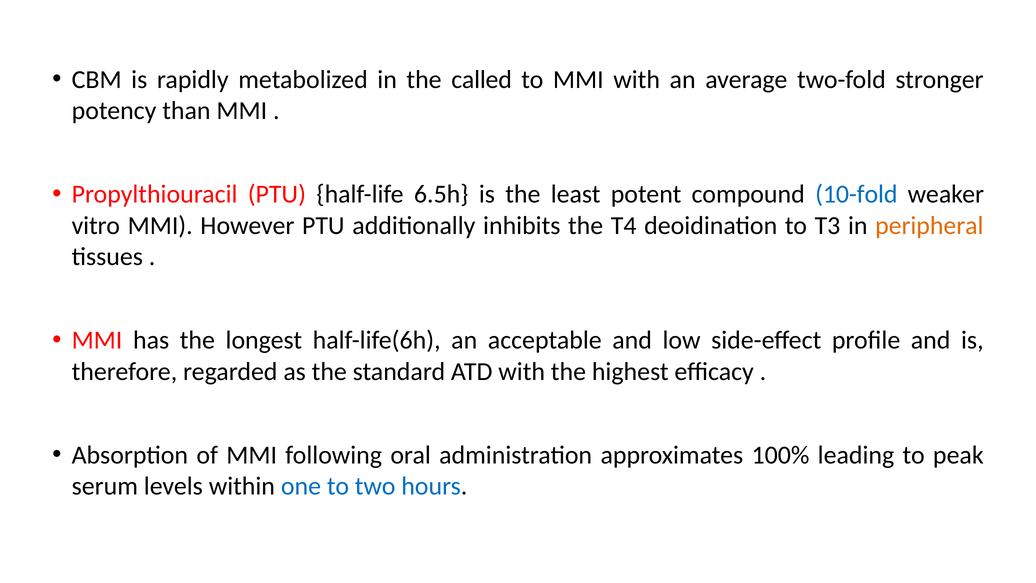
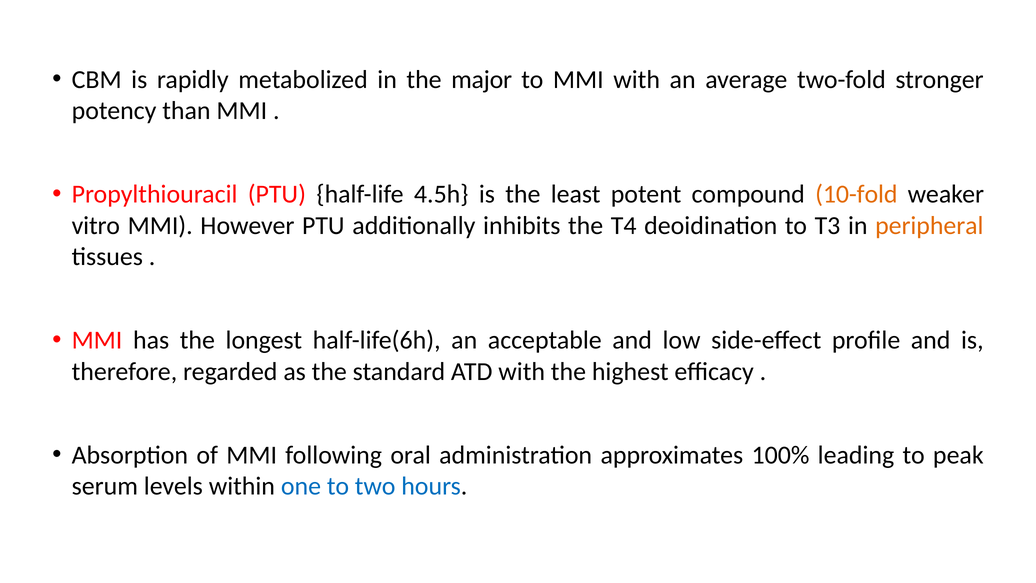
called: called -> major
6.5h: 6.5h -> 4.5h
10-fold colour: blue -> orange
